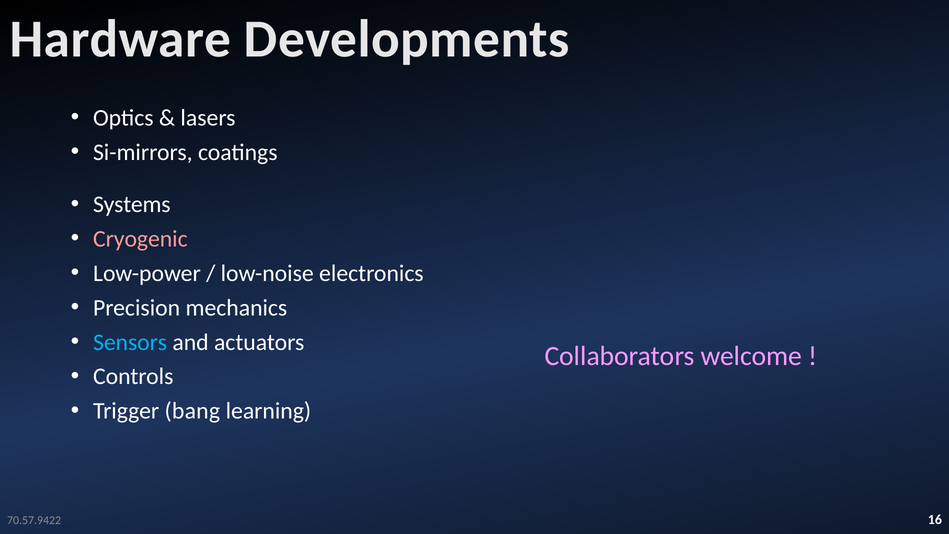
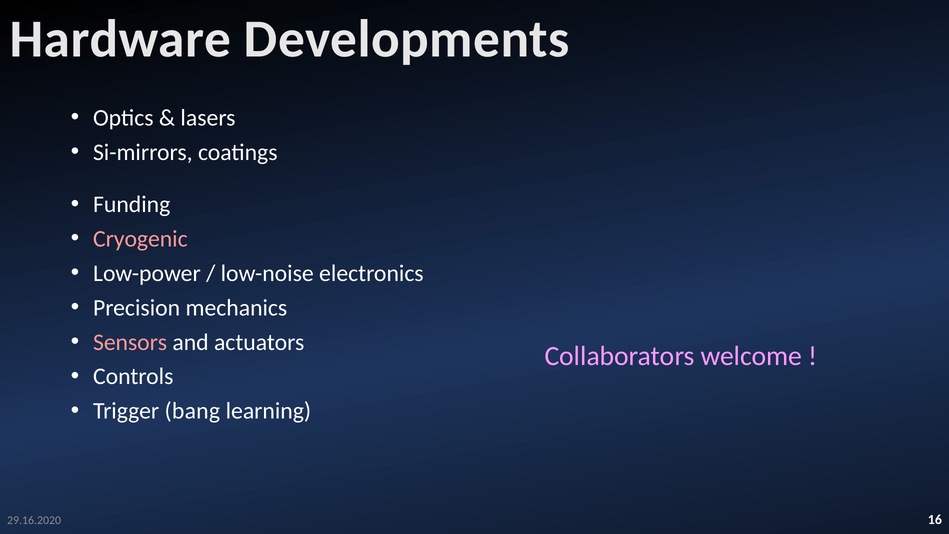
Systems: Systems -> Funding
Sensors colour: light blue -> pink
70.57.9422: 70.57.9422 -> 29.16.2020
